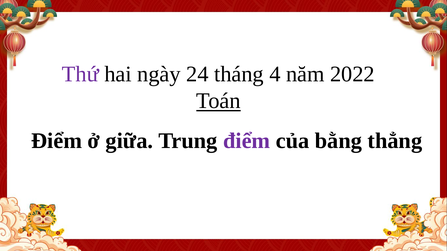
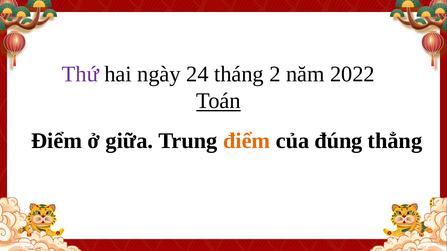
4: 4 -> 2
điểm at (247, 141) colour: purple -> orange
bằng: bằng -> đúng
